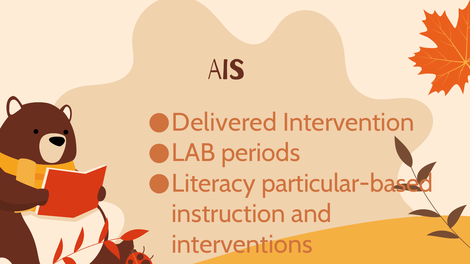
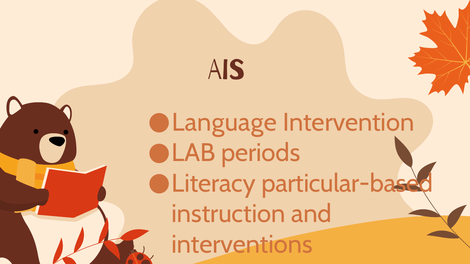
Delivered: Delivered -> Language
